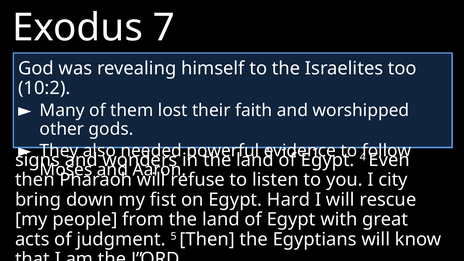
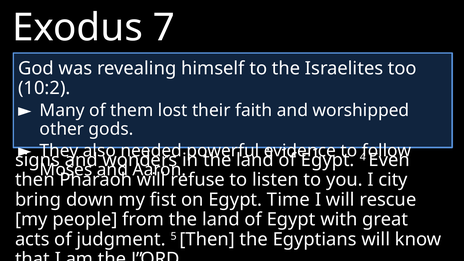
Hard: Hard -> Time
